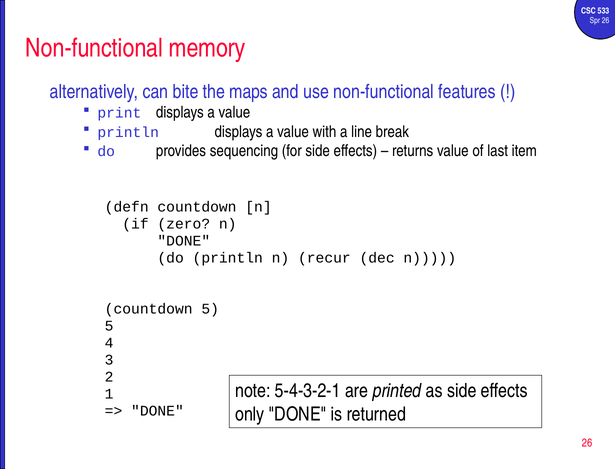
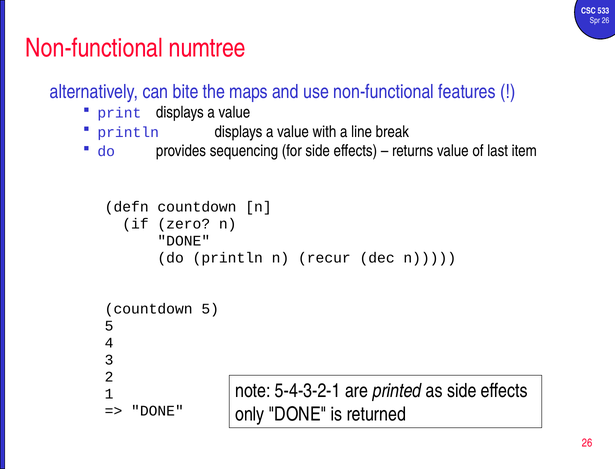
memory: memory -> numtree
